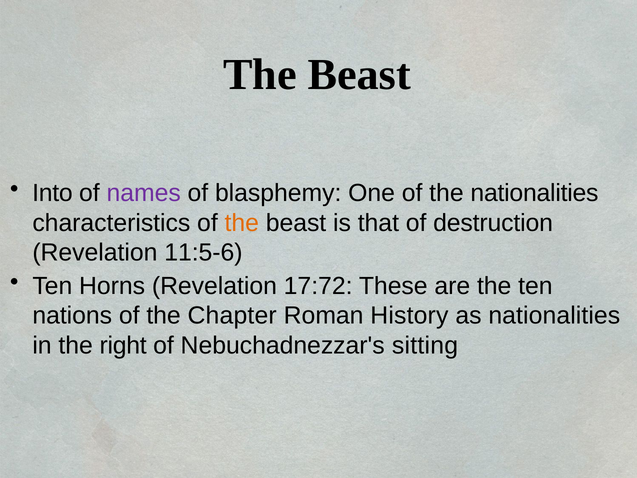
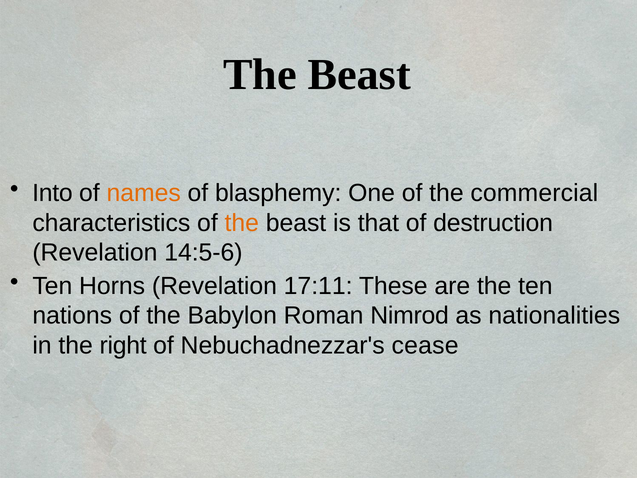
names colour: purple -> orange
the nationalities: nationalities -> commercial
11:5-6: 11:5-6 -> 14:5-6
17:72: 17:72 -> 17:11
Chapter: Chapter -> Babylon
History: History -> Nimrod
sitting: sitting -> cease
